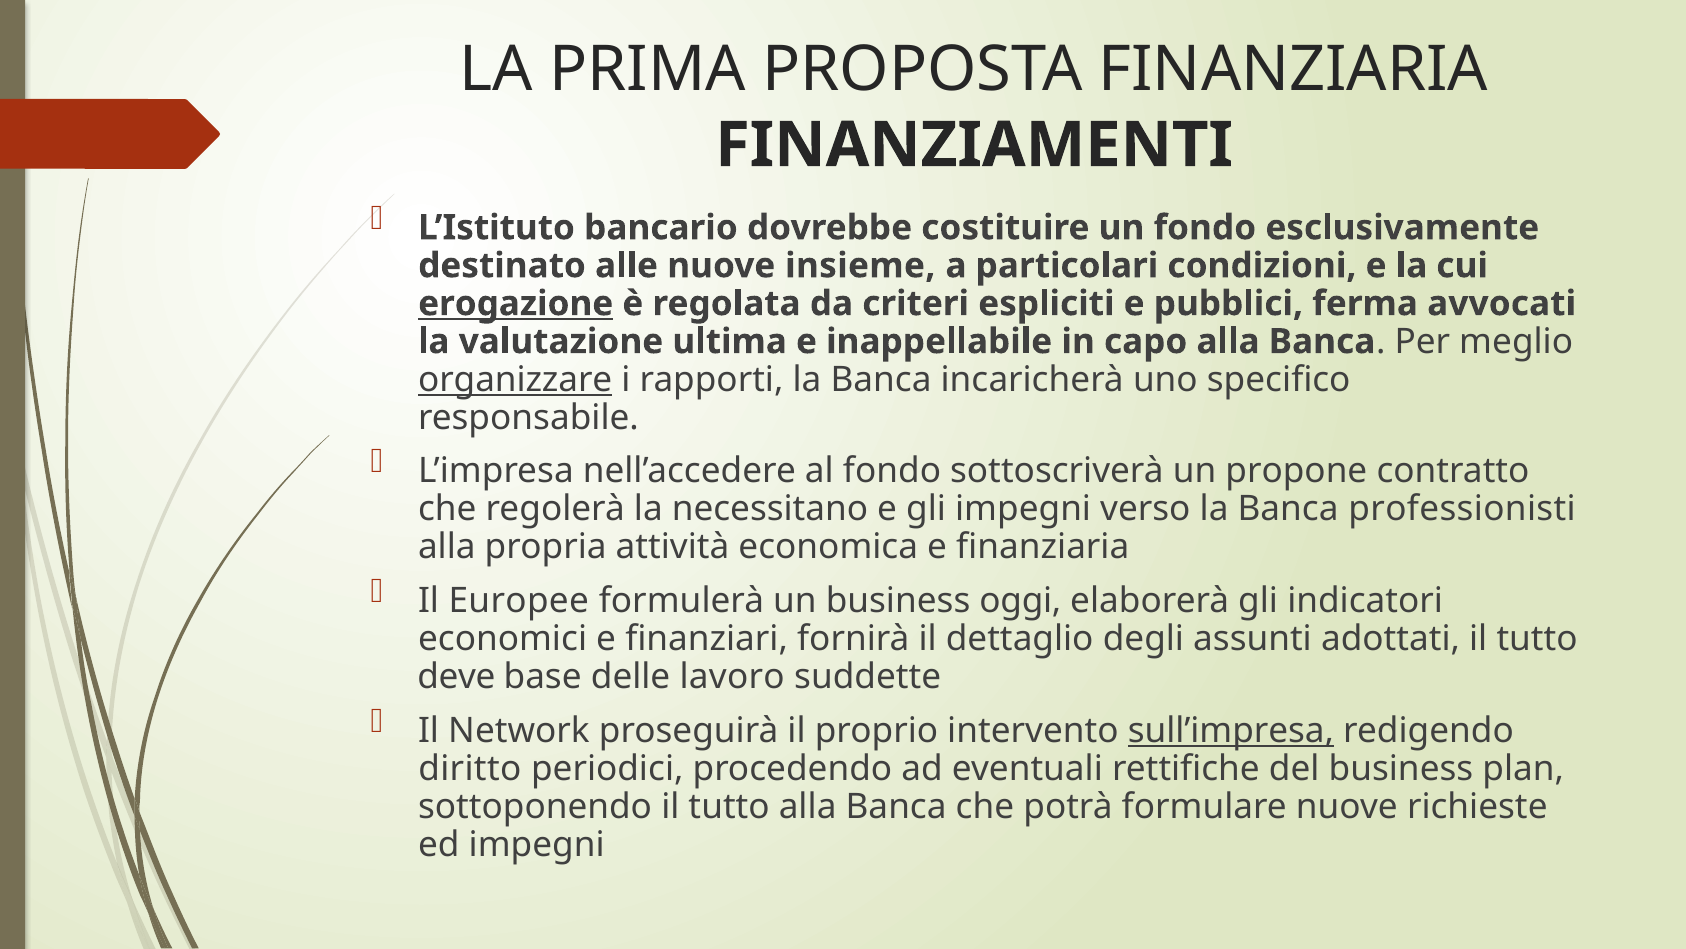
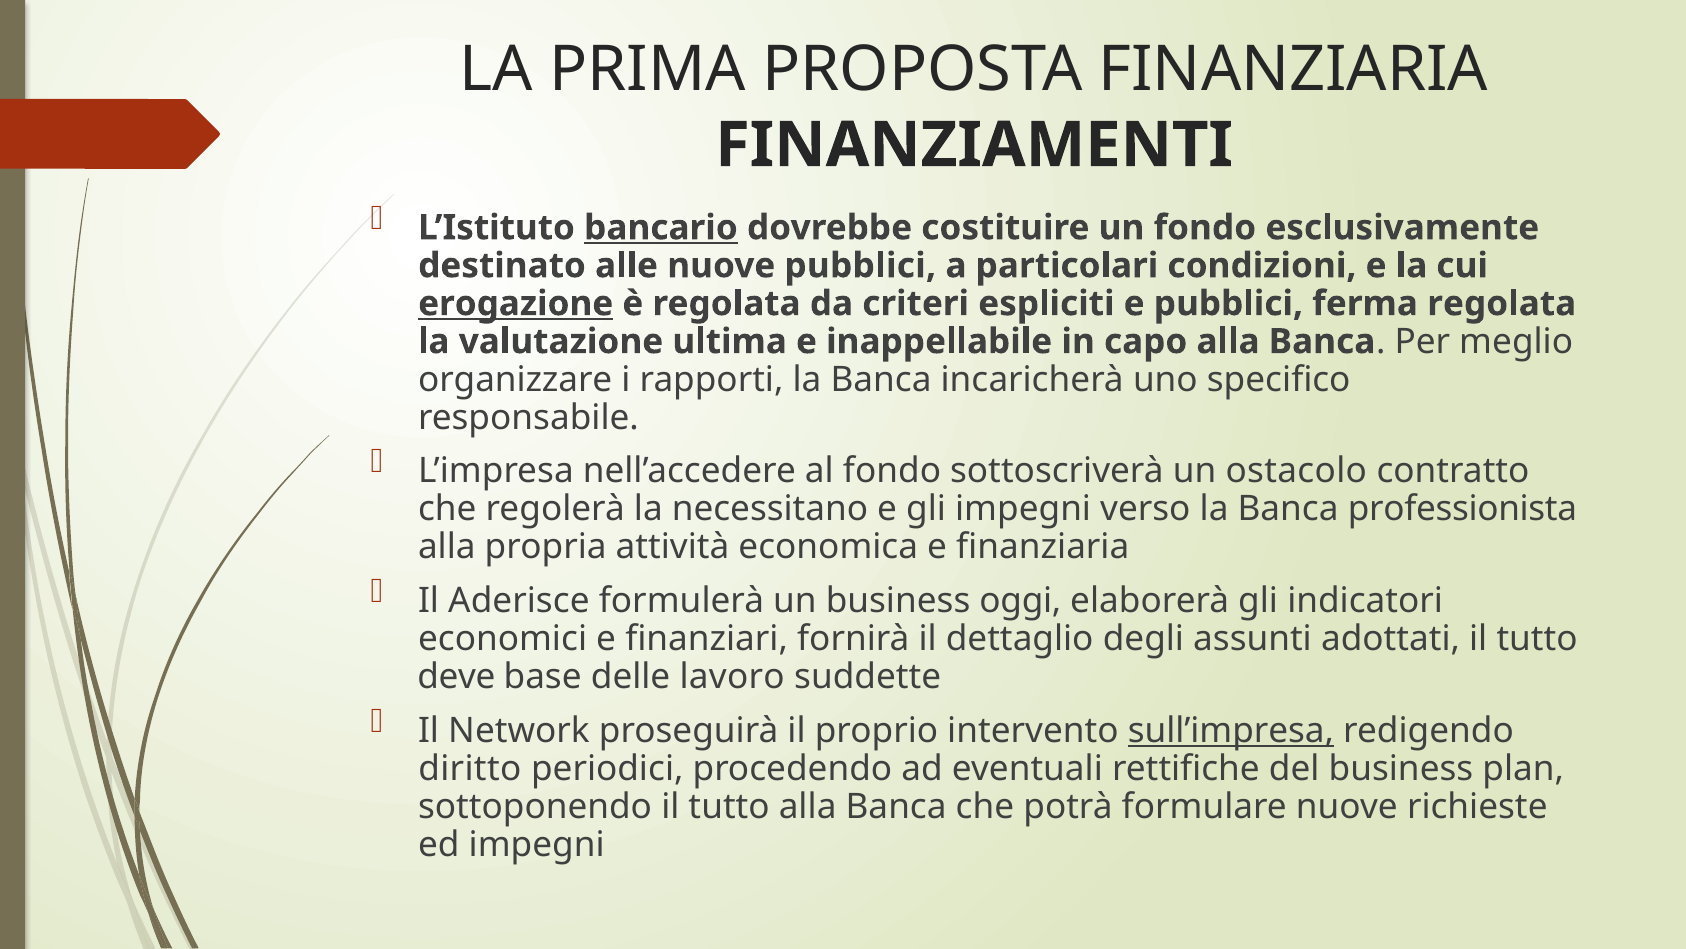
bancario underline: none -> present
nuove insieme: insieme -> pubblici
ferma avvocati: avvocati -> regolata
organizzare underline: present -> none
propone: propone -> ostacolo
professionisti: professionisti -> professionista
Europee: Europee -> Aderisce
